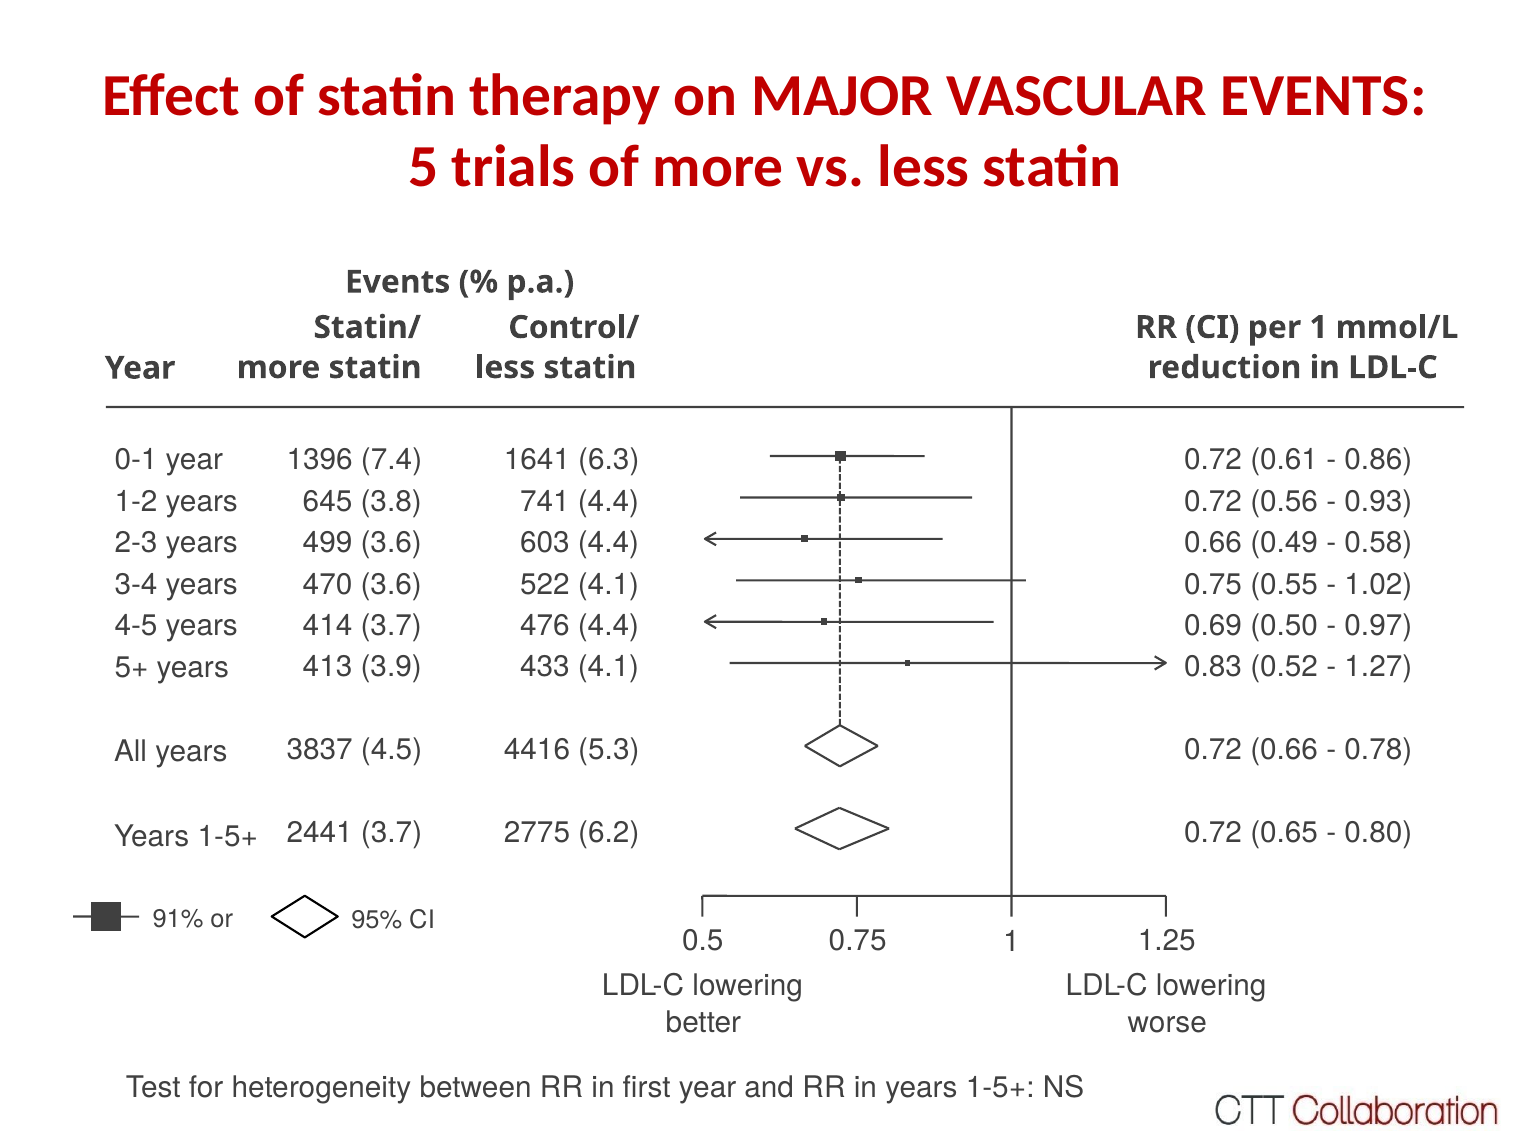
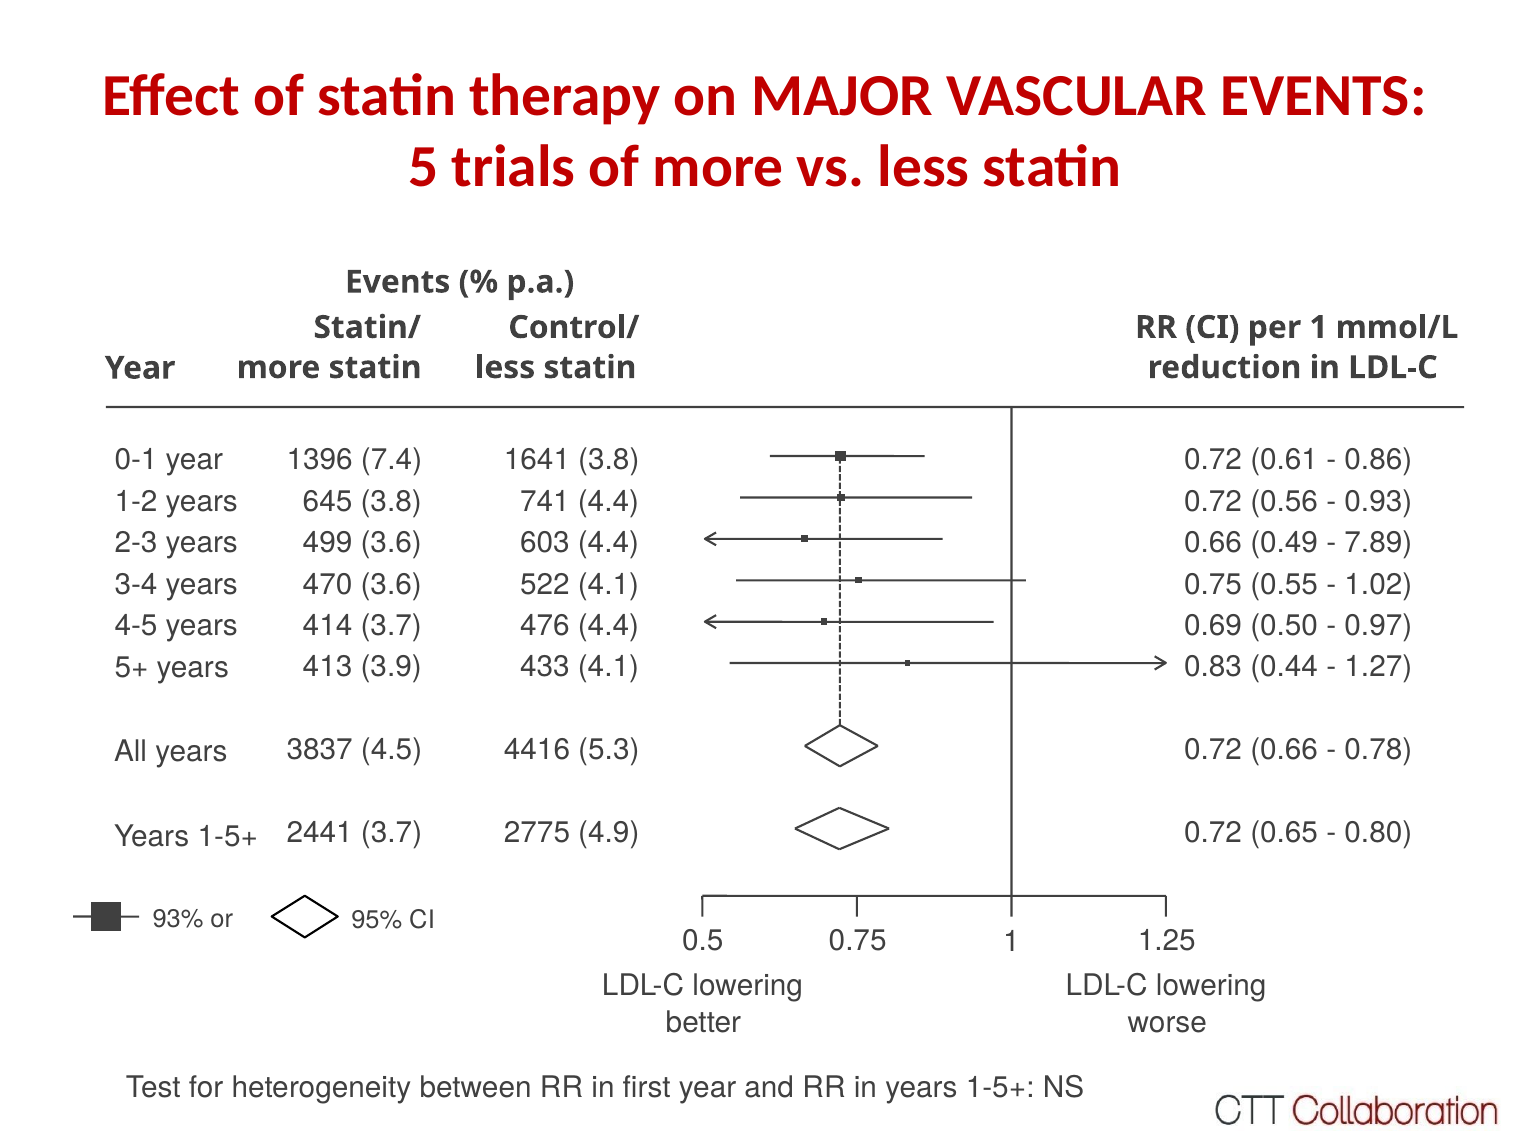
1641 6.3: 6.3 -> 3.8
0.58: 0.58 -> 7.89
0.52: 0.52 -> 0.44
6.2: 6.2 -> 4.9
91%: 91% -> 93%
